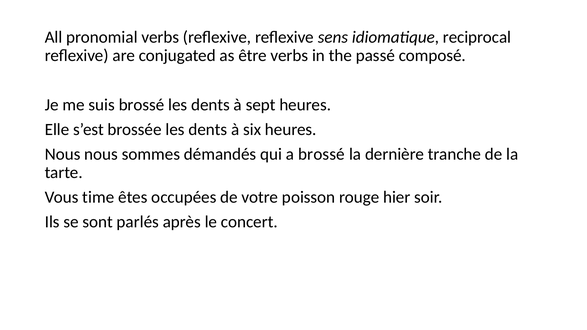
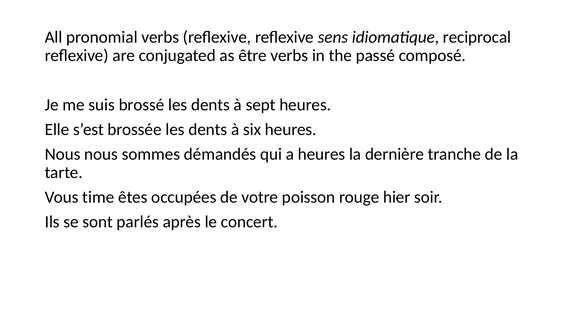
a brossé: brossé -> heures
